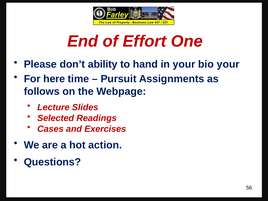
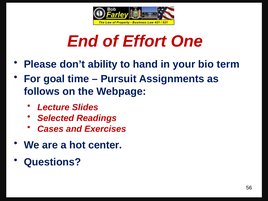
bio your: your -> term
here: here -> goal
action: action -> center
